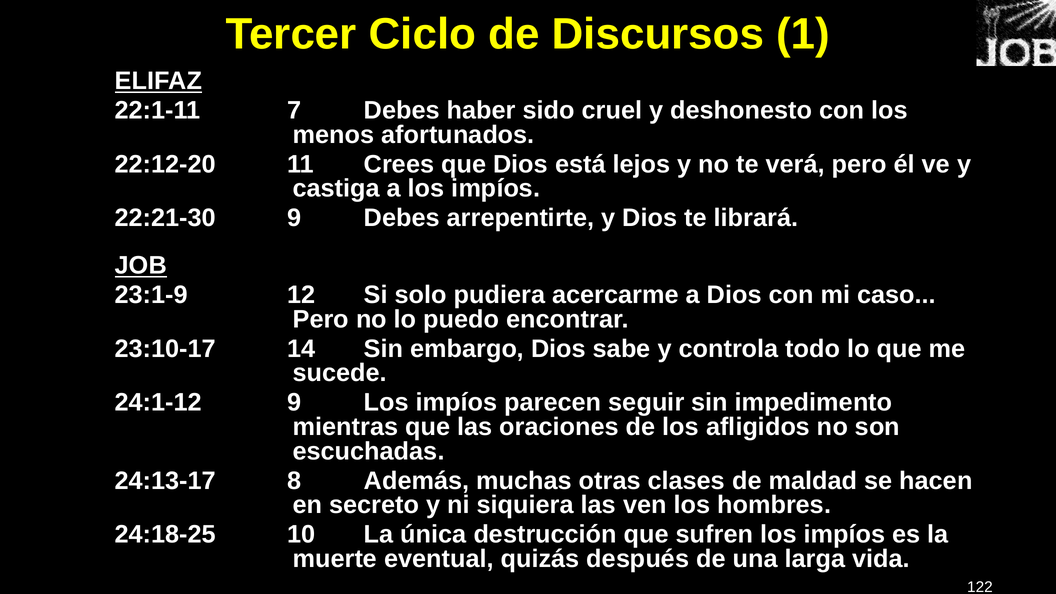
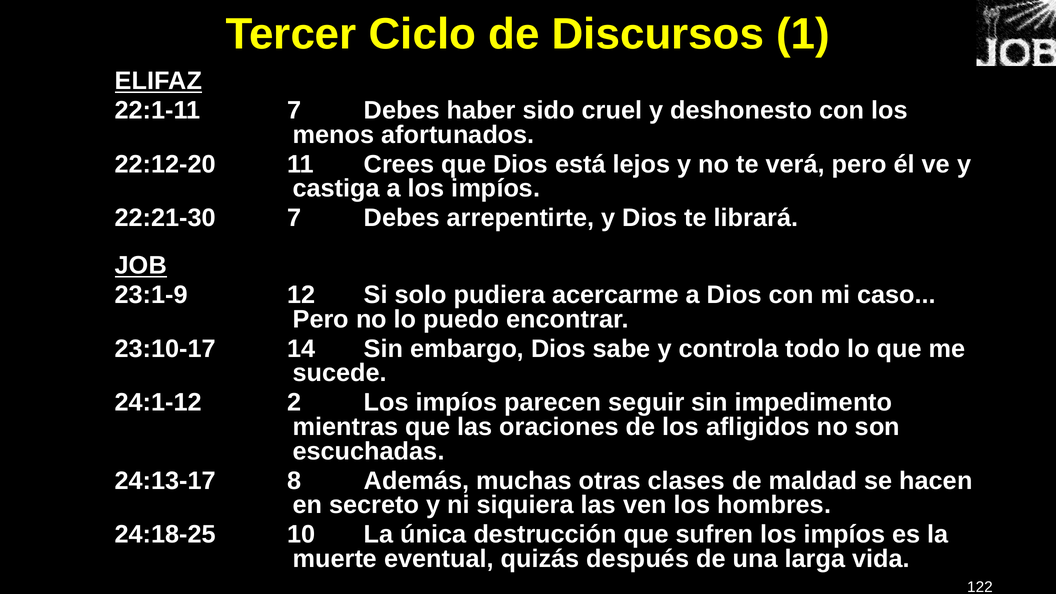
22:21-30 9: 9 -> 7
24:1-12 9: 9 -> 2
